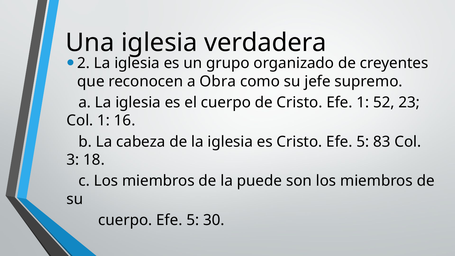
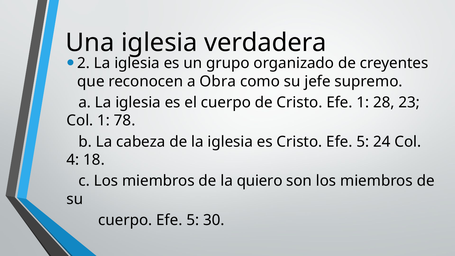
52: 52 -> 28
16: 16 -> 78
83: 83 -> 24
3: 3 -> 4
puede: puede -> quiero
